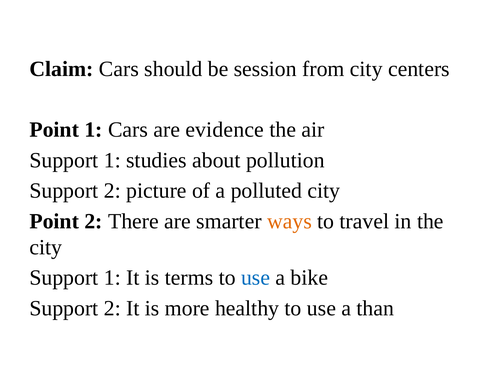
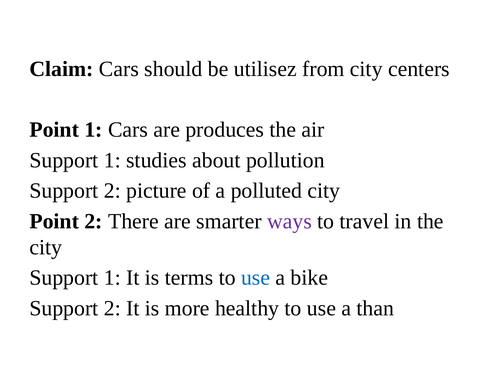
session: session -> utilisez
evidence: evidence -> produces
ways colour: orange -> purple
